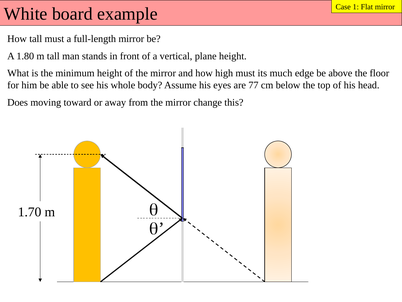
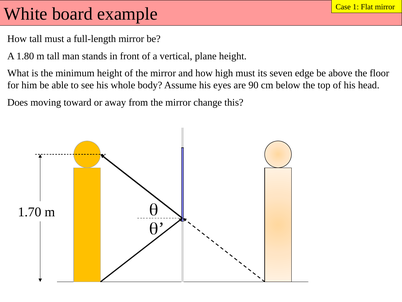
much: much -> seven
77: 77 -> 90
